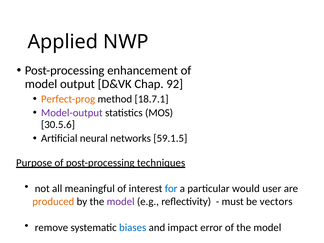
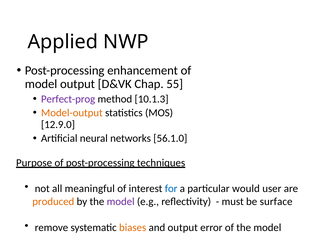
92: 92 -> 55
Perfect-prog colour: orange -> purple
18.7.1: 18.7.1 -> 10.1.3
Model-output colour: purple -> orange
30.5.6: 30.5.6 -> 12.9.0
59.1.5: 59.1.5 -> 56.1.0
vectors: vectors -> surface
biases colour: blue -> orange
and impact: impact -> output
